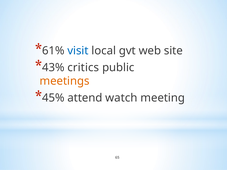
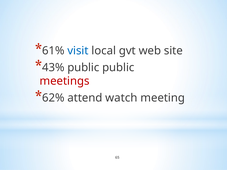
43% critics: critics -> public
meetings colour: orange -> red
45%: 45% -> 62%
